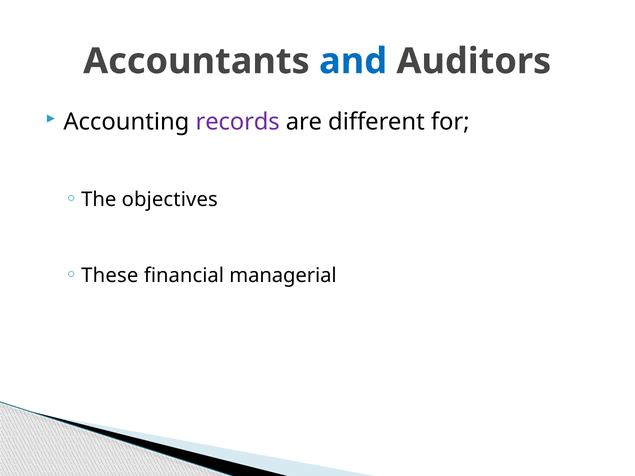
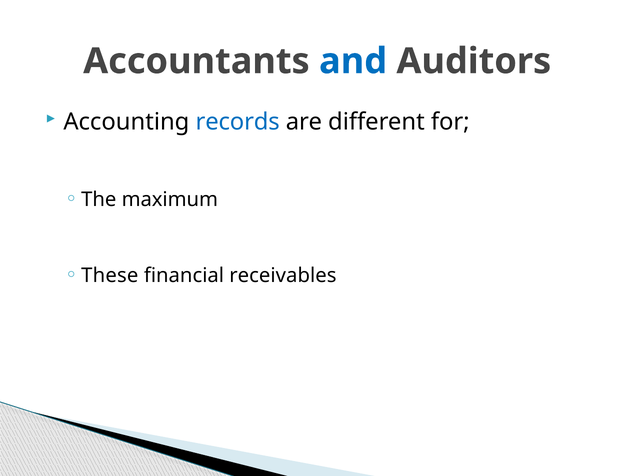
records colour: purple -> blue
objectives: objectives -> maximum
managerial: managerial -> receivables
